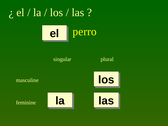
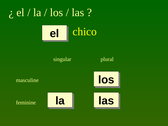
perro: perro -> chico
